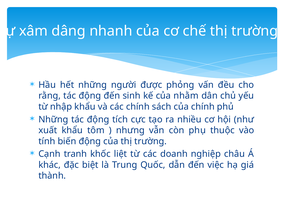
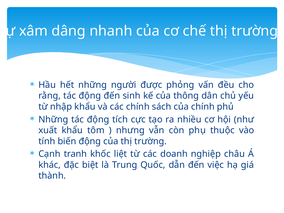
nhằm: nhằm -> thông
